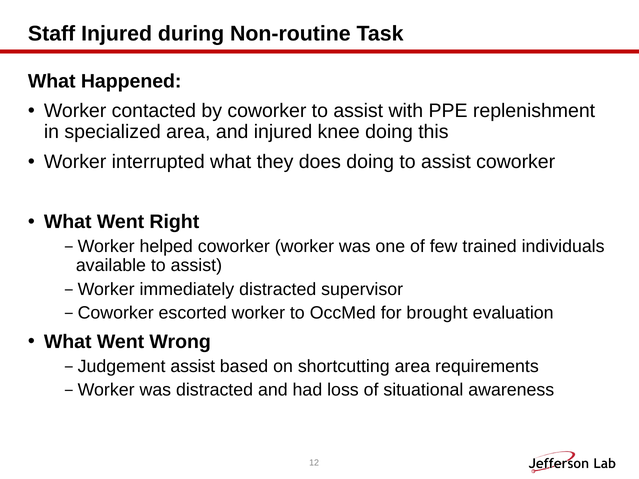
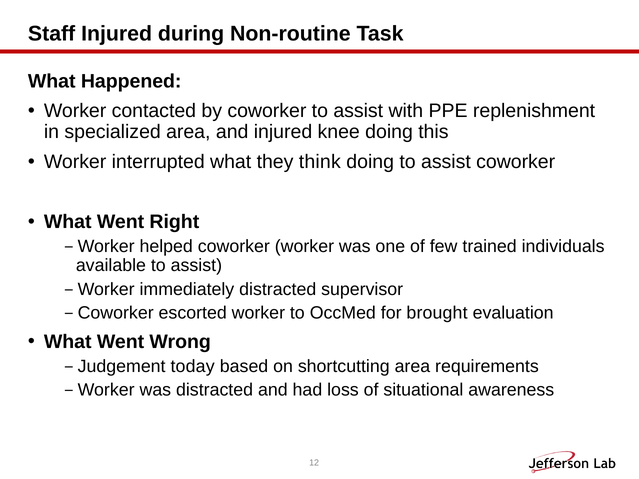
does: does -> think
assist at (193, 366): assist -> today
